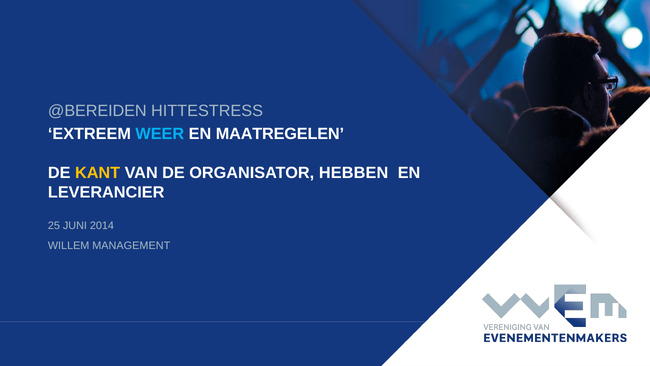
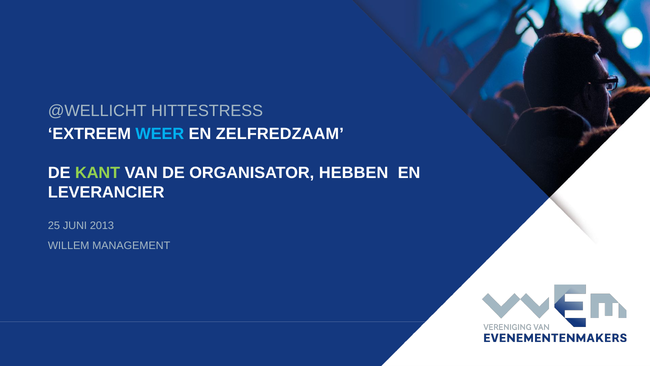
@BEREIDEN: @BEREIDEN -> @WELLICHT
MAATREGELEN: MAATREGELEN -> ZELFREDZAAM
KANT colour: yellow -> light green
2014: 2014 -> 2013
